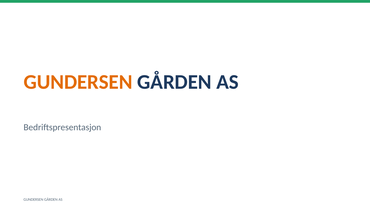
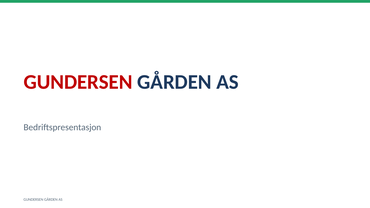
GUNDERSEN at (78, 82) colour: orange -> red
